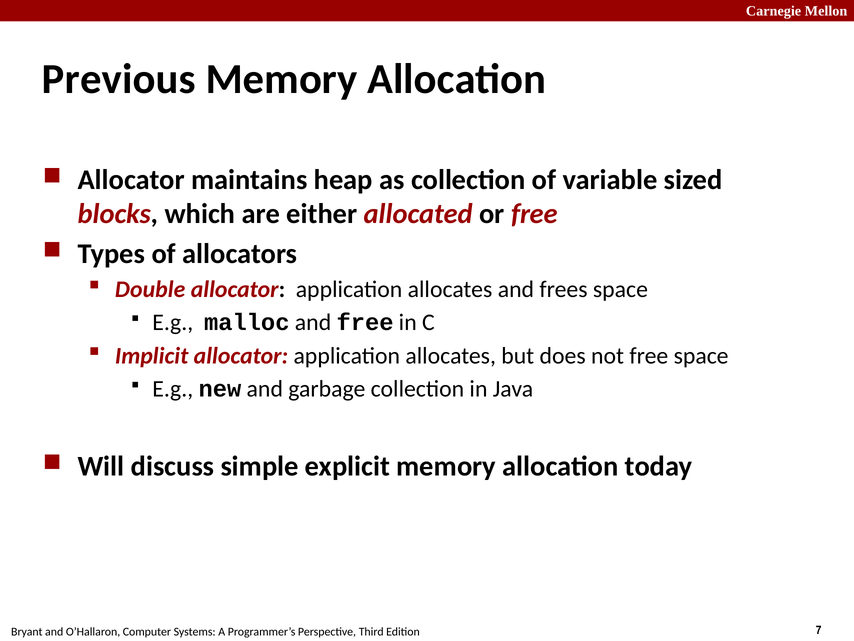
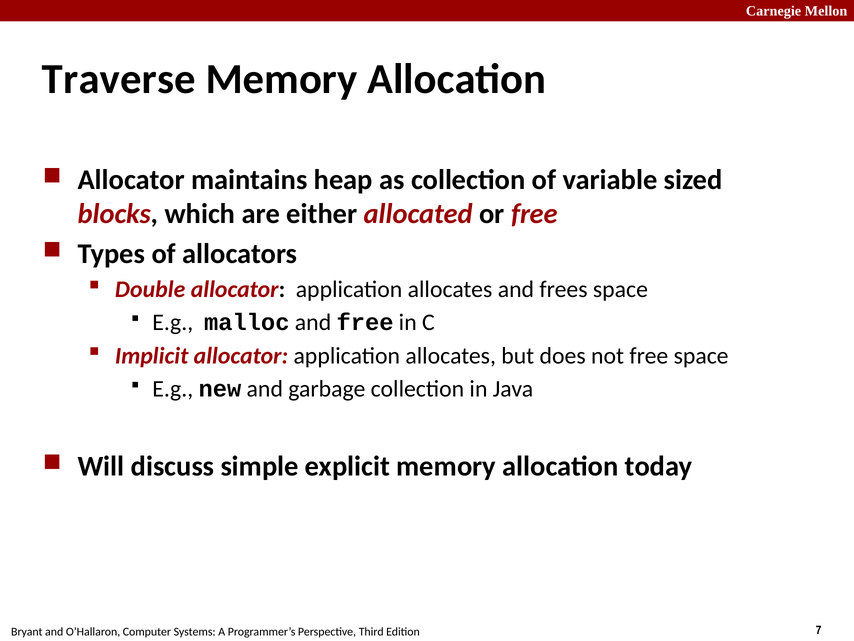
Previous: Previous -> Traverse
